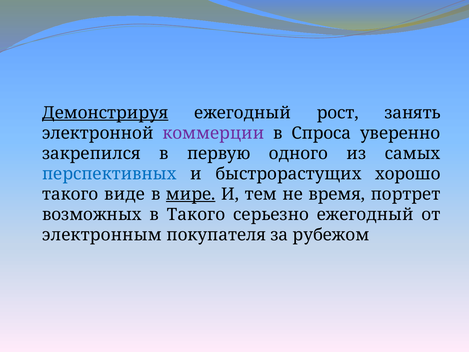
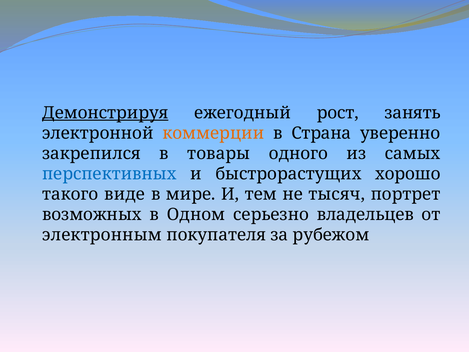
коммерции colour: purple -> orange
Спроса: Спроса -> Страна
первую: первую -> товары
мире underline: present -> none
время: время -> тысяч
в Такого: Такого -> Одном
серьезно ежегодный: ежегодный -> владельцев
